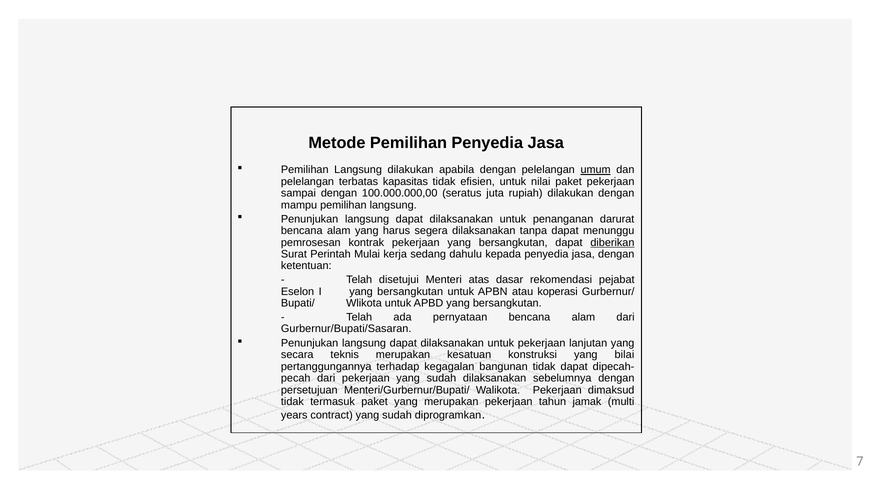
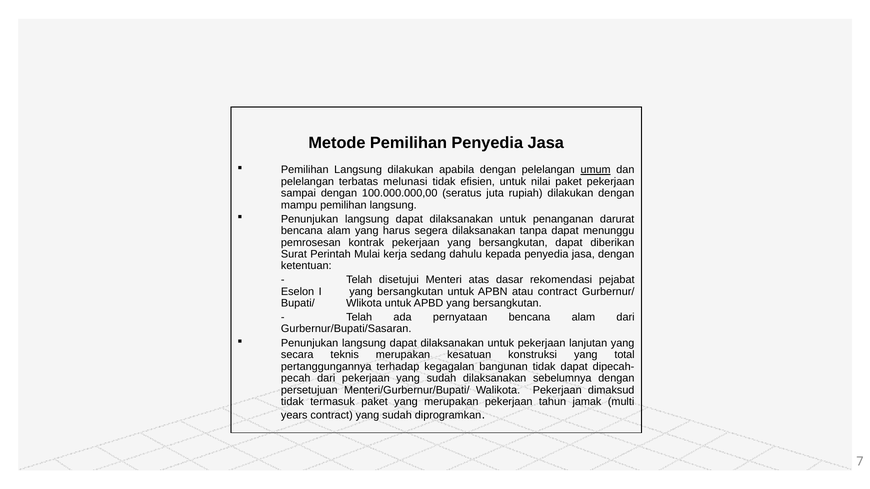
kapasitas: kapasitas -> melunasi
diberikan underline: present -> none
atau koperasi: koperasi -> contract
bilai: bilai -> total
